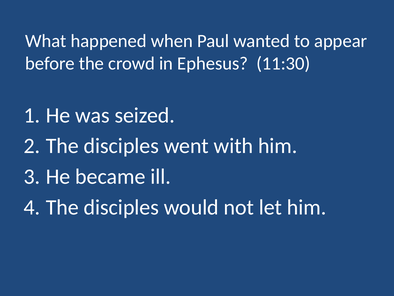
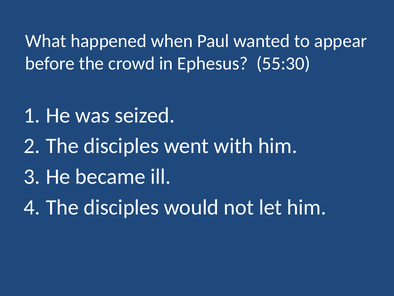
11:30: 11:30 -> 55:30
